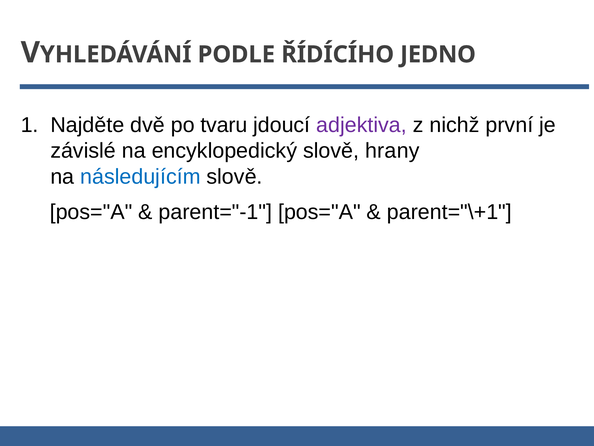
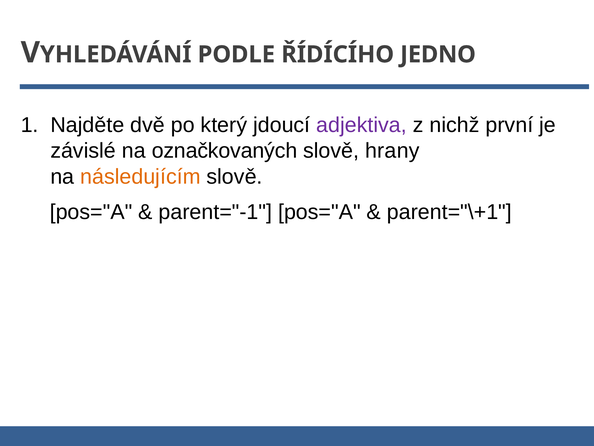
tvaru: tvaru -> který
encyklopedický: encyklopedický -> označkovaných
následujícím colour: blue -> orange
